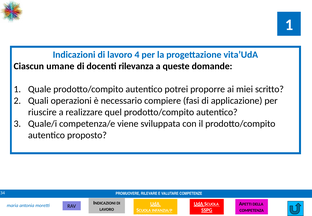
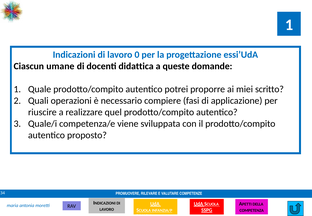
4: 4 -> 0
vita’UdA: vita’UdA -> essi’UdA
rilevanza: rilevanza -> didattica
